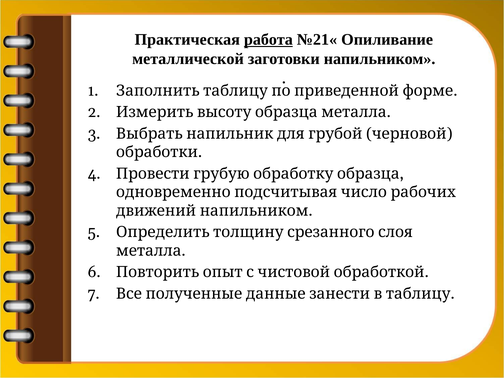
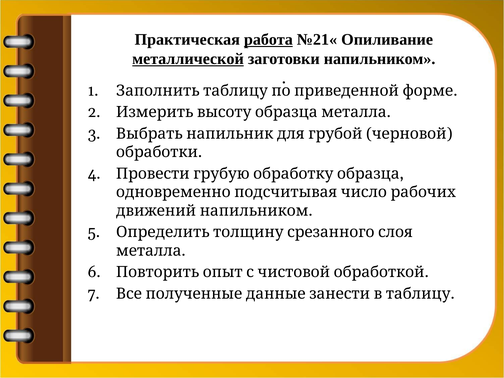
металлической underline: none -> present
